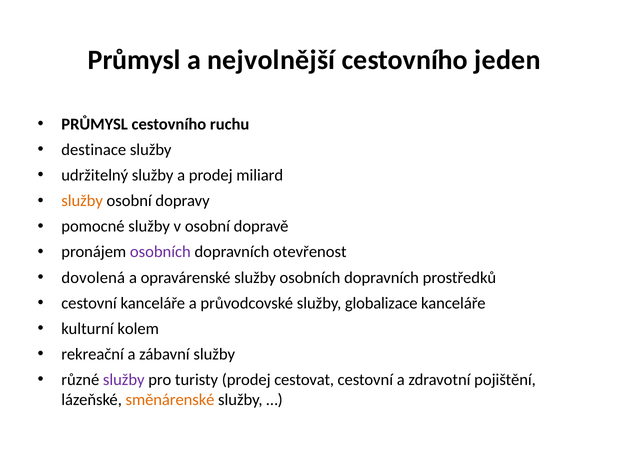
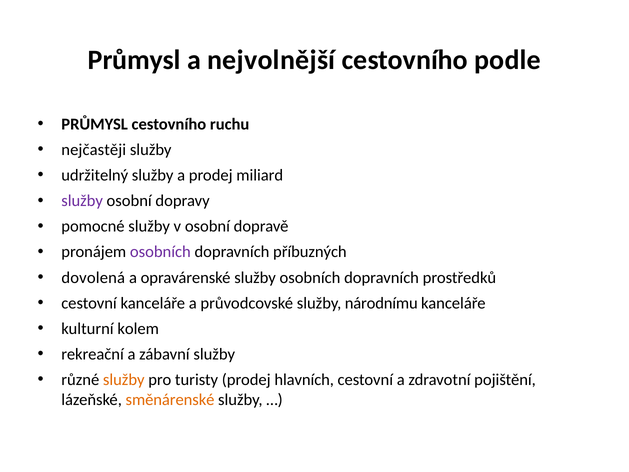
jeden: jeden -> podle
destinace: destinace -> nejčastěji
služby at (82, 201) colour: orange -> purple
otevřenost: otevřenost -> příbuzných
globalizace: globalizace -> národnímu
služby at (124, 379) colour: purple -> orange
cestovat: cestovat -> hlavních
